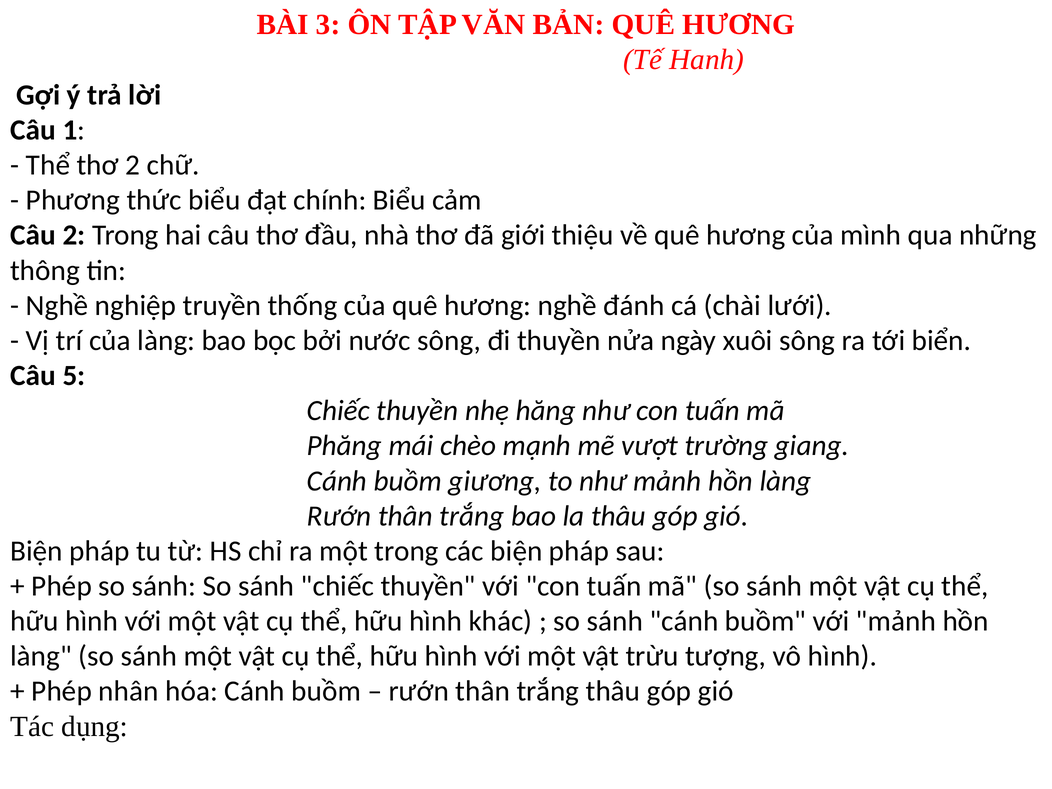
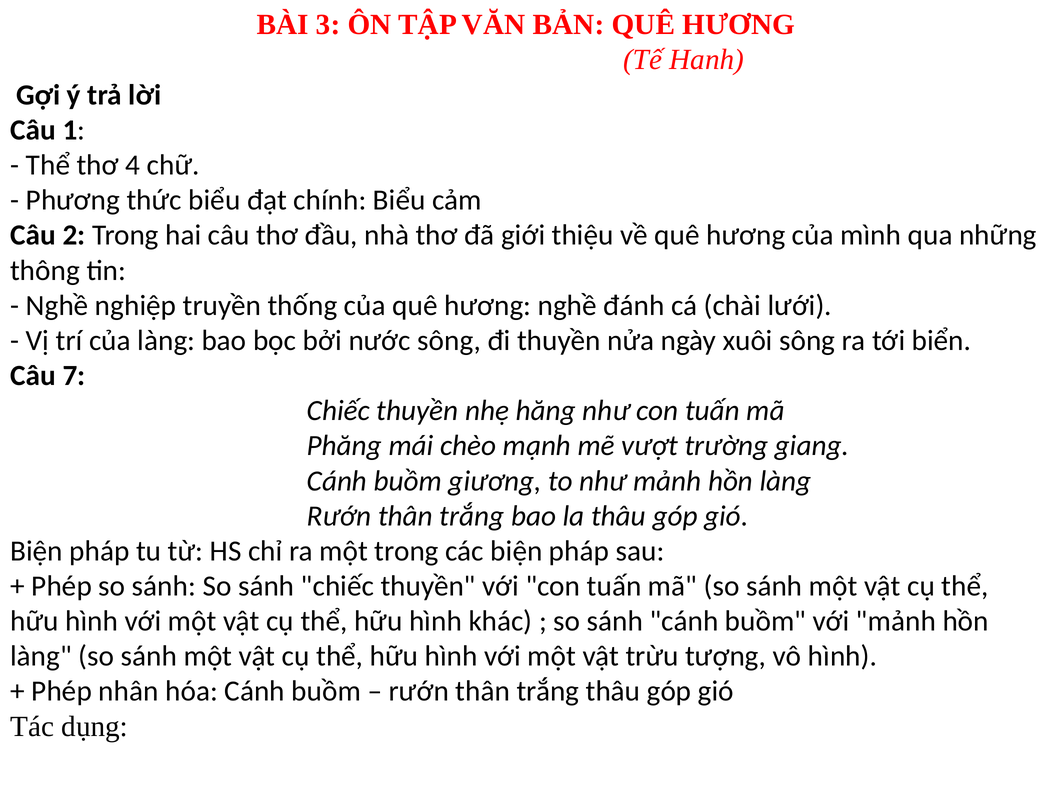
thơ 2: 2 -> 4
5: 5 -> 7
